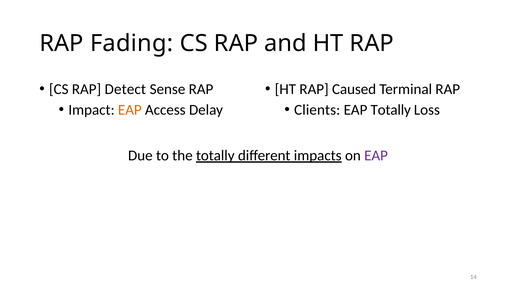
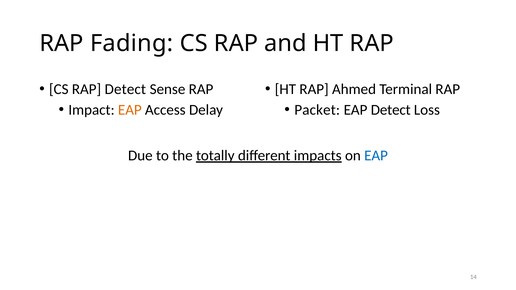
Caused: Caused -> Ahmed
Clients: Clients -> Packet
EAP Totally: Totally -> Detect
EAP at (376, 156) colour: purple -> blue
